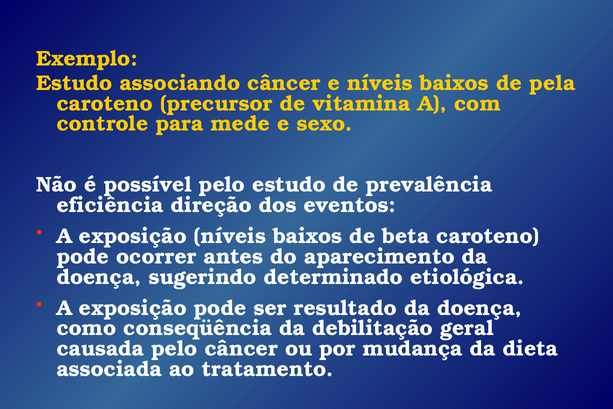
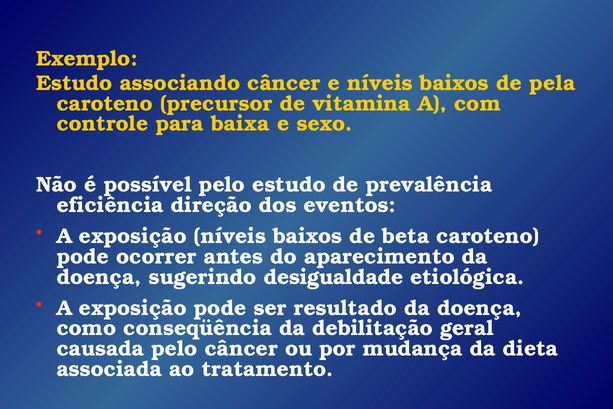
mede: mede -> baixa
determinado: determinado -> desigualdade
